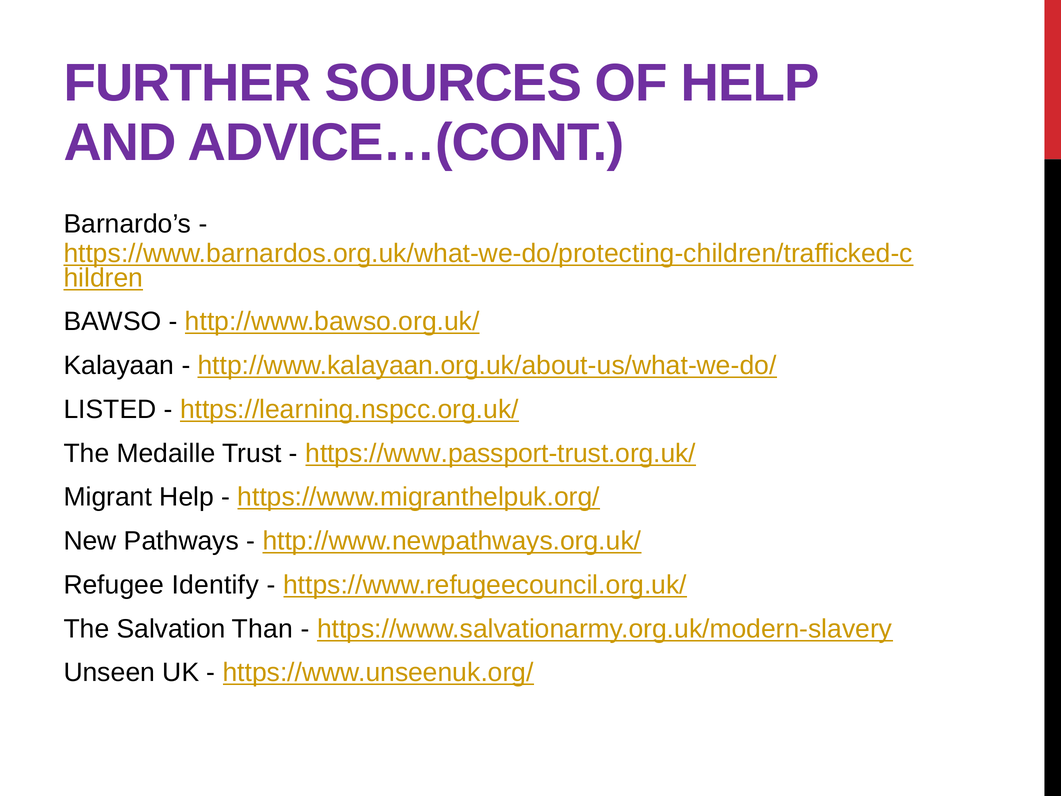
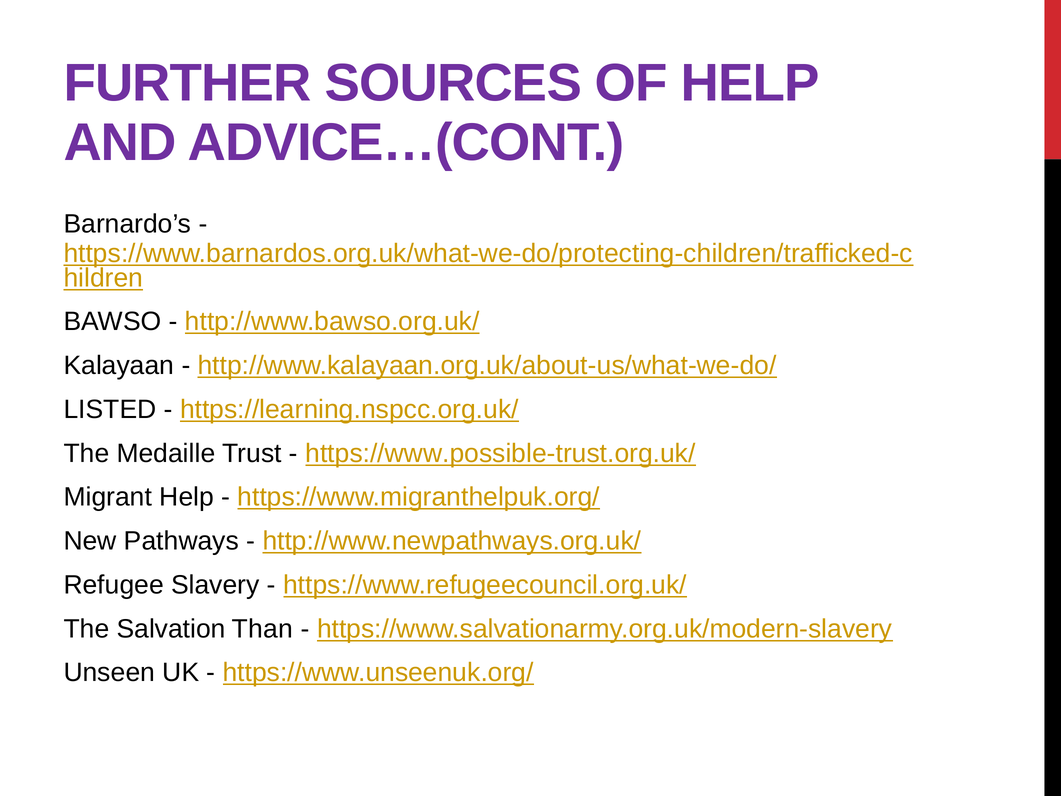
https://www.passport-trust.org.uk/: https://www.passport-trust.org.uk/ -> https://www.possible-trust.org.uk/
Identify: Identify -> Slavery
